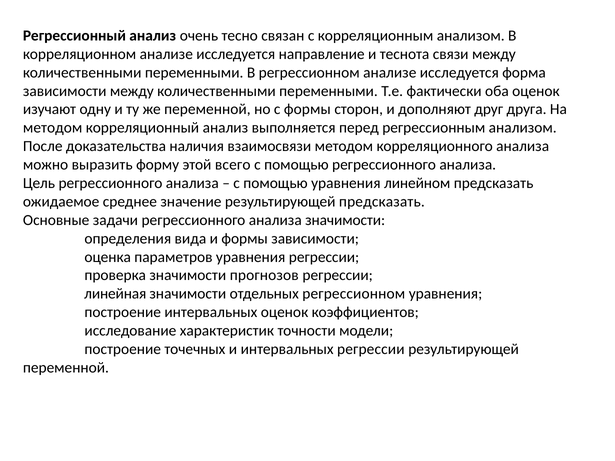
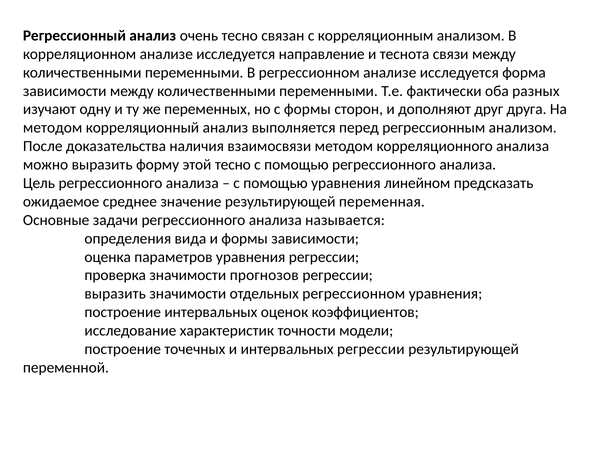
оба оценок: оценок -> разных
же переменной: переменной -> переменных
этой всего: всего -> тесно
результирующей предсказать: предсказать -> переменная
анализа значимости: значимости -> называется
линейная at (115, 294): линейная -> выразить
